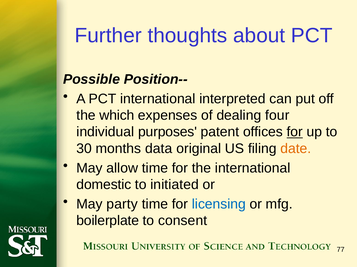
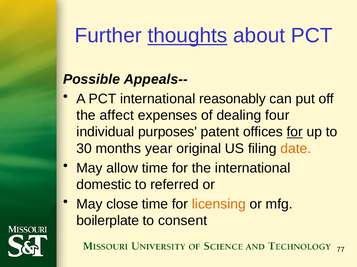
thoughts underline: none -> present
Position--: Position-- -> Appeals--
interpreted: interpreted -> reasonably
which: which -> affect
data: data -> year
initiated: initiated -> referred
party: party -> close
licensing colour: blue -> orange
